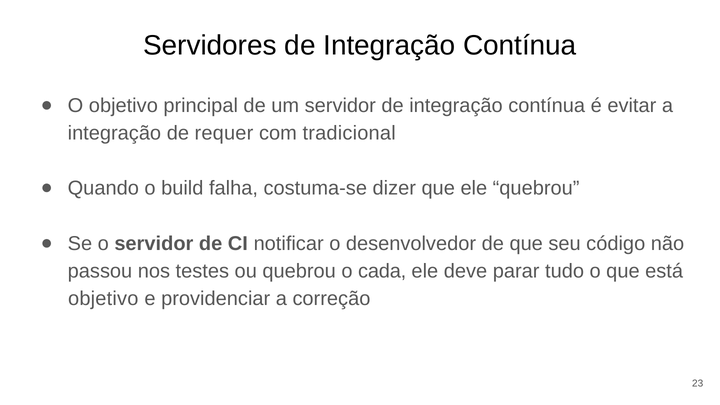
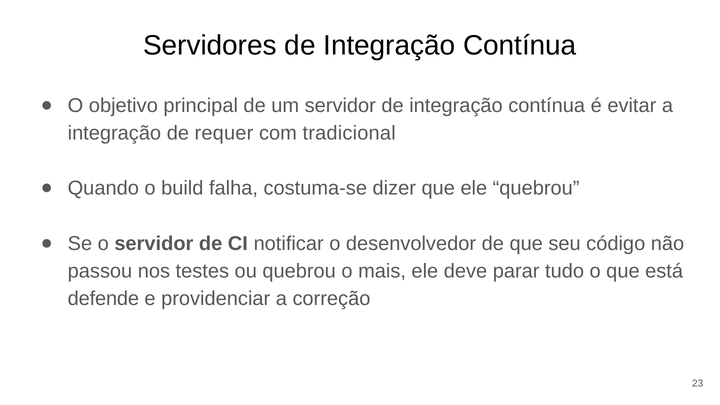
cada: cada -> mais
objetivo at (103, 299): objetivo -> defende
